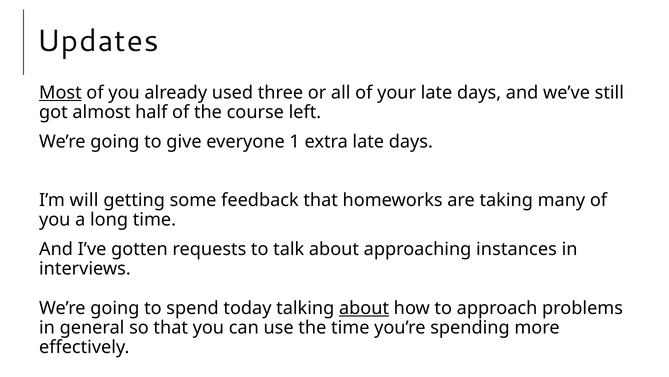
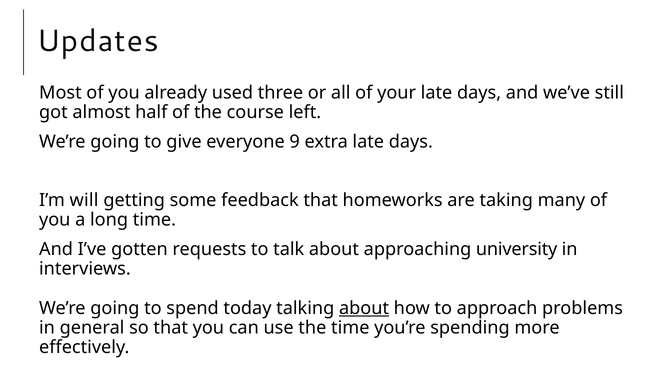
Most underline: present -> none
1: 1 -> 9
instances: instances -> university
